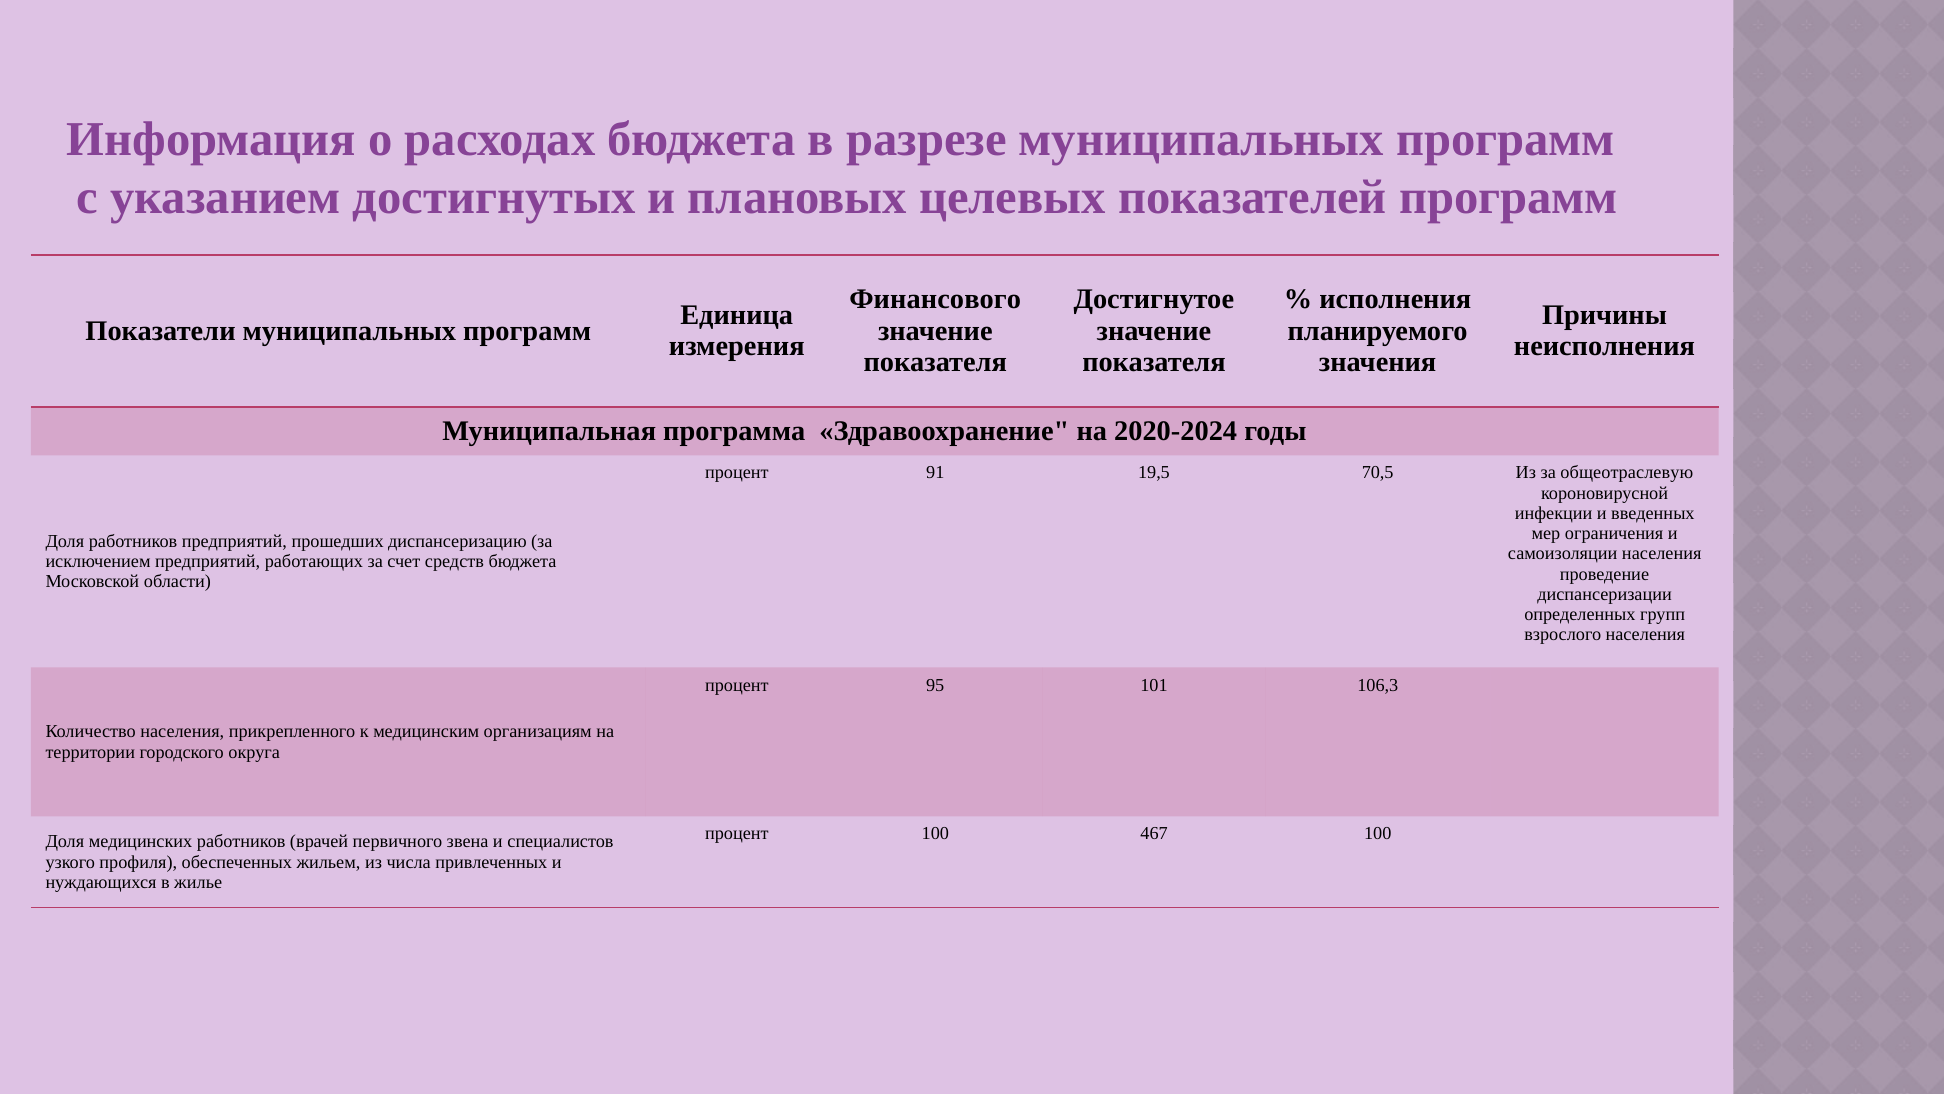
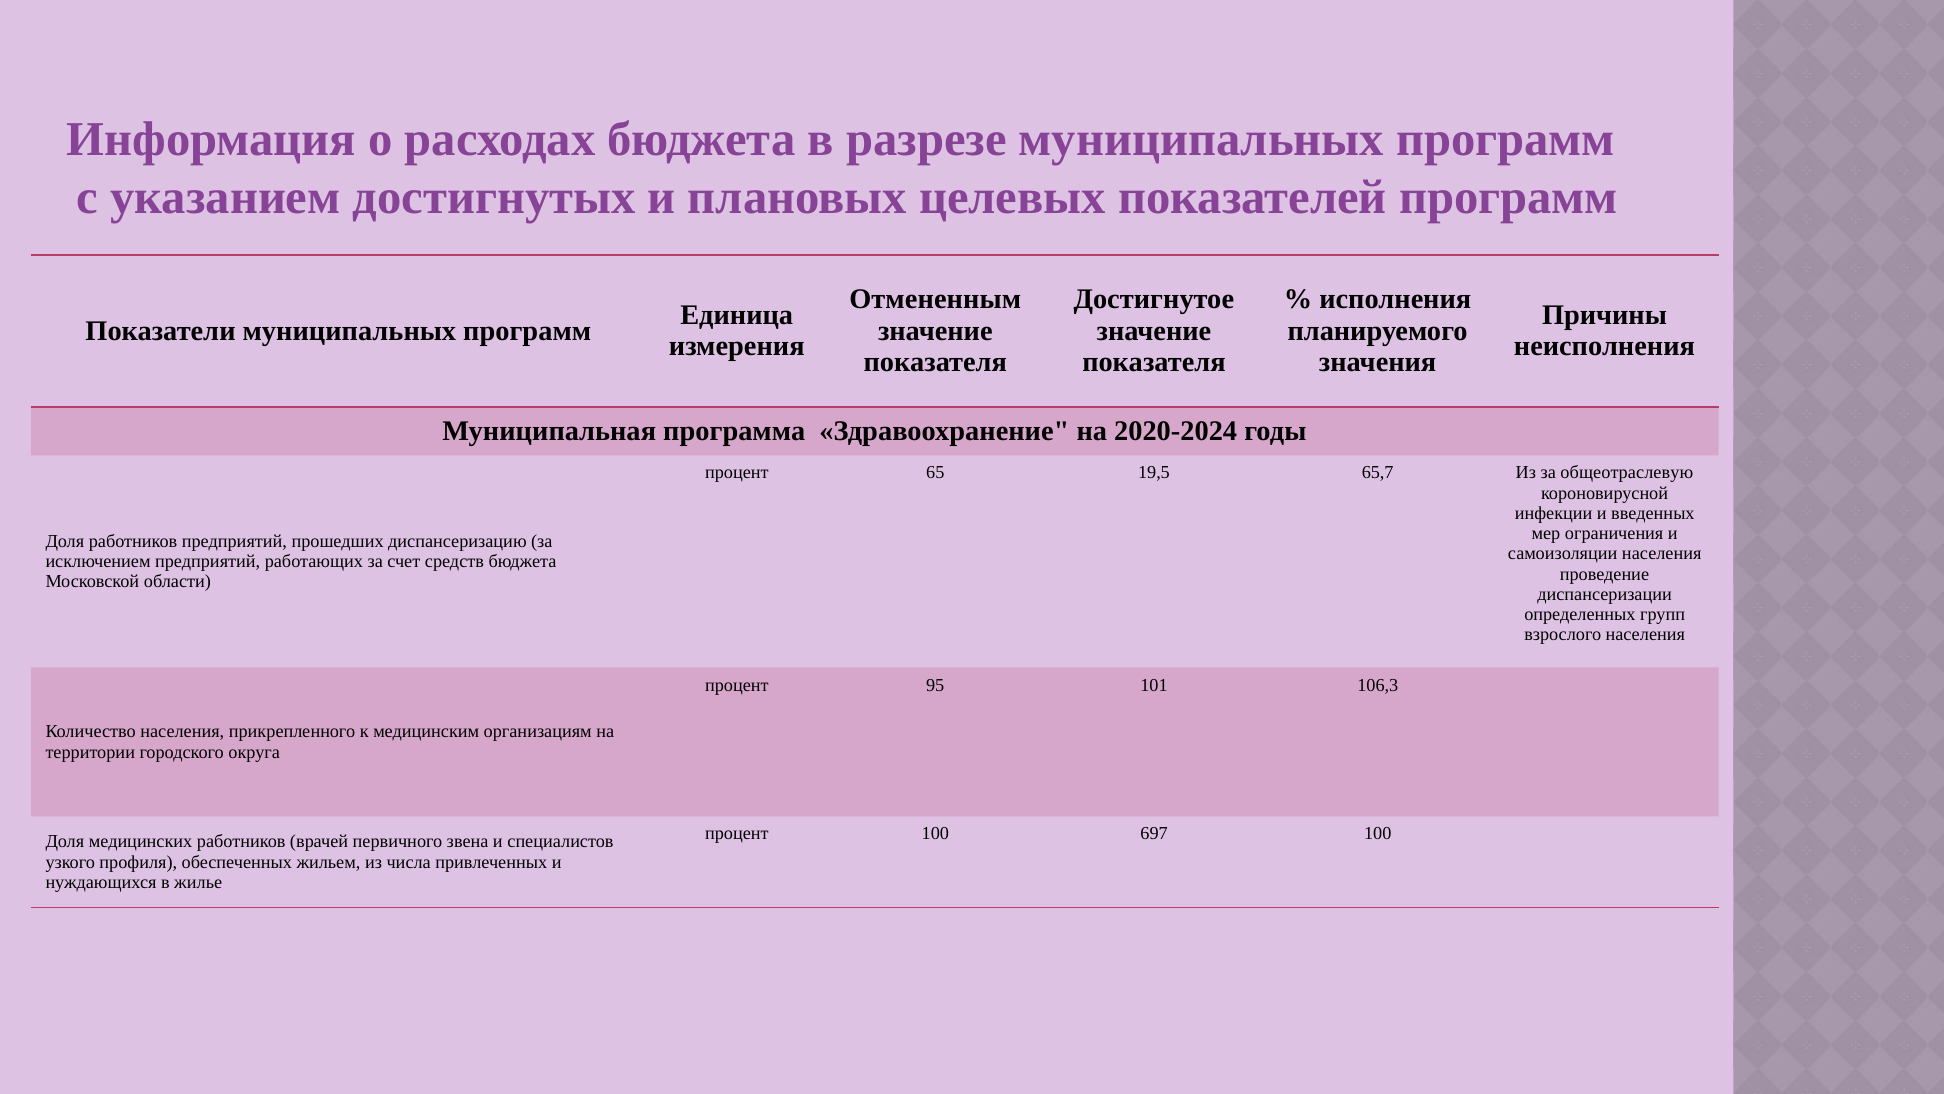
Финансового: Финансового -> Отмененным
91: 91 -> 65
70,5: 70,5 -> 65,7
467: 467 -> 697
